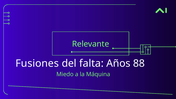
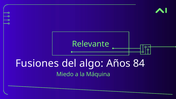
falta: falta -> algo
88: 88 -> 84
